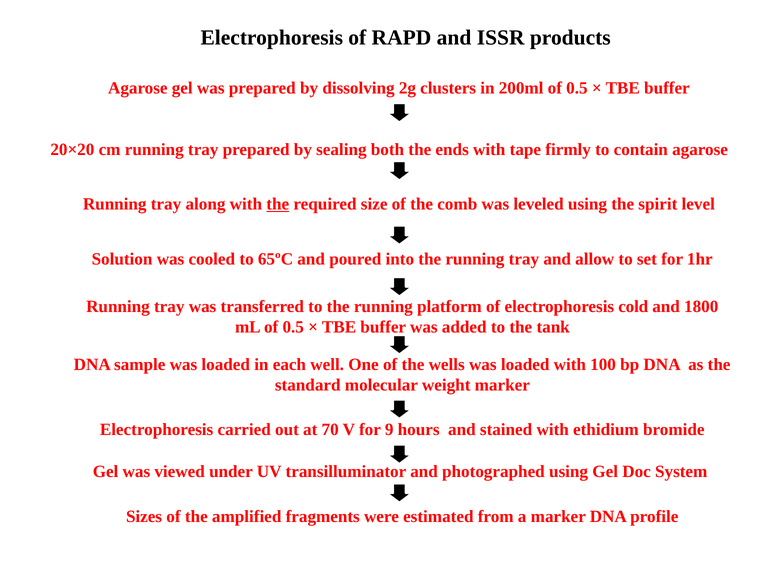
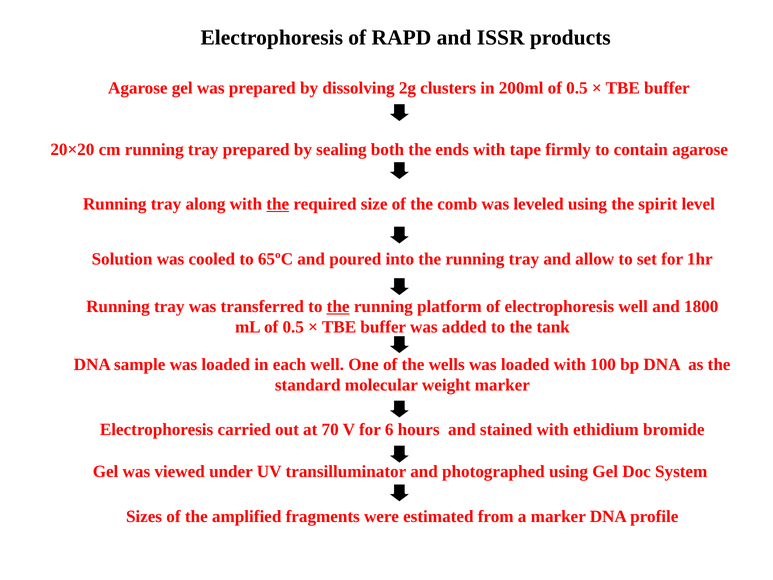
the at (338, 307) underline: none -> present
electrophoresis cold: cold -> well
9: 9 -> 6
